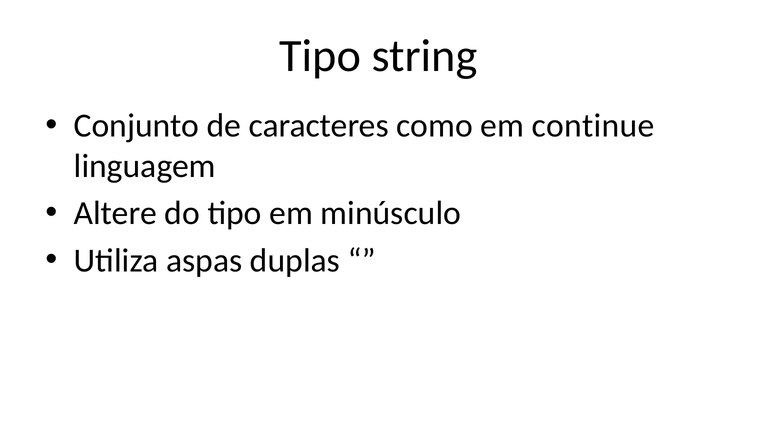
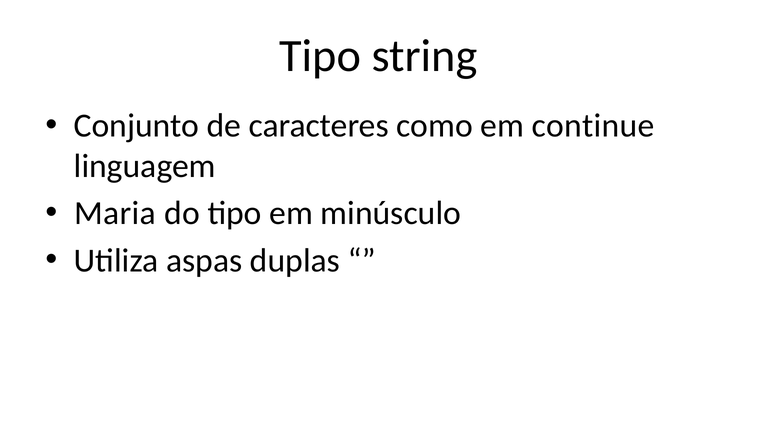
Altere: Altere -> Maria
